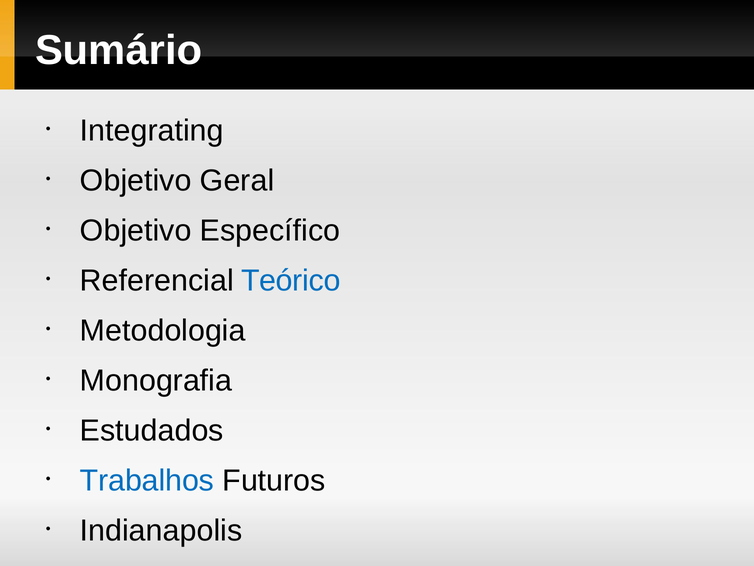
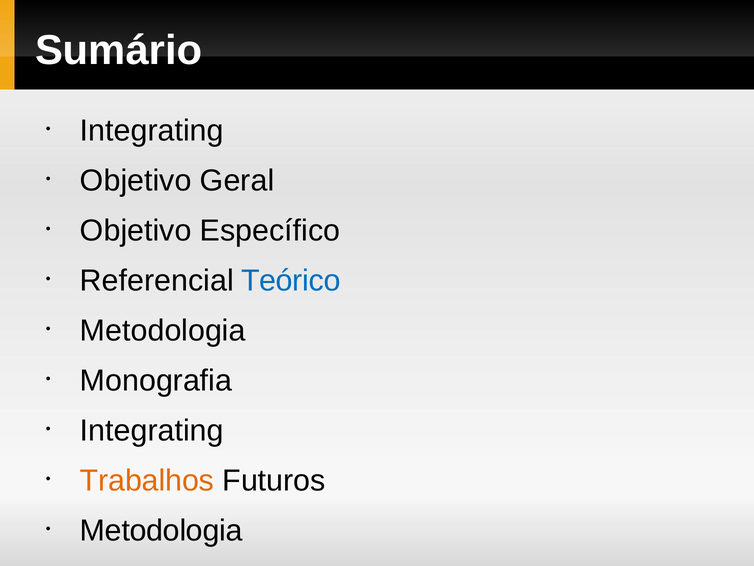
Estudados at (152, 430): Estudados -> Integrating
Trabalhos colour: blue -> orange
Indianapolis at (161, 530): Indianapolis -> Metodologia
